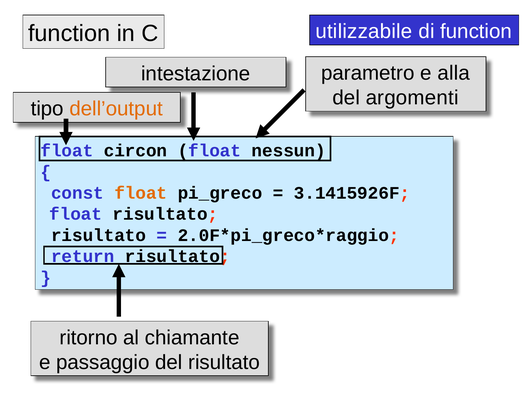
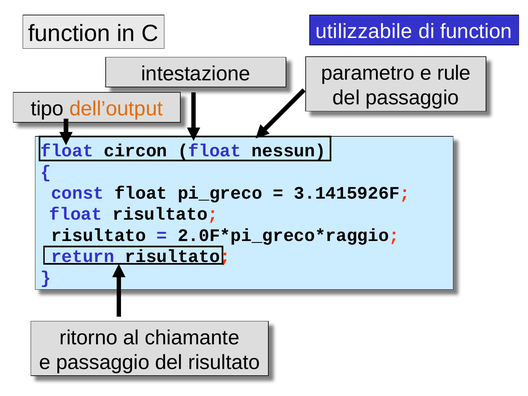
alla: alla -> rule
del argomenti: argomenti -> passaggio
float at (141, 193) colour: orange -> black
